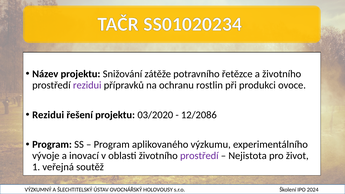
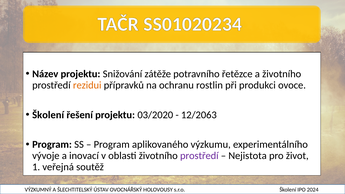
rezidui at (87, 85) colour: purple -> orange
Rezidui at (48, 115): Rezidui -> Školení
12/2086: 12/2086 -> 12/2063
